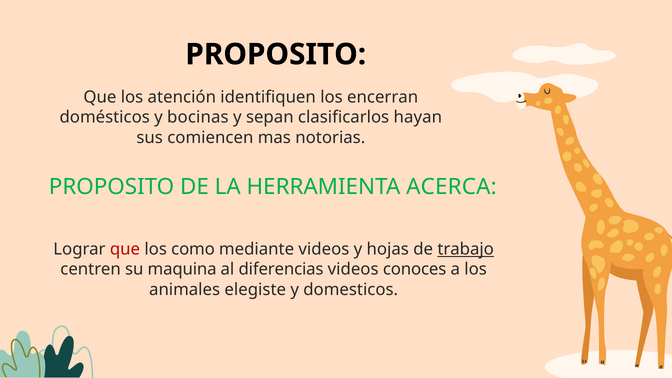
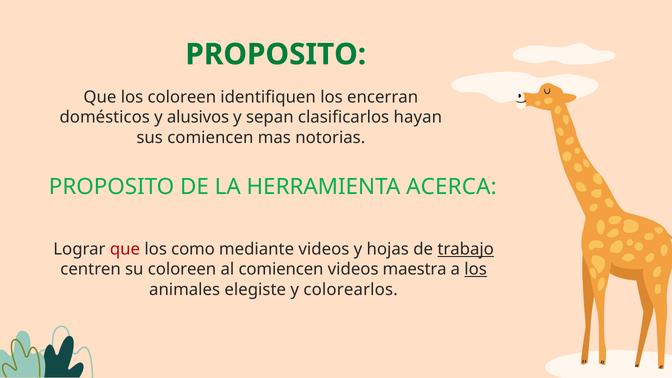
PROPOSITO at (276, 54) colour: black -> green
los atención: atención -> coloreen
bocinas: bocinas -> alusivos
su maquina: maquina -> coloreen
al diferencias: diferencias -> comiencen
conoces: conoces -> maestra
los at (476, 269) underline: none -> present
domesticos: domesticos -> colorearlos
